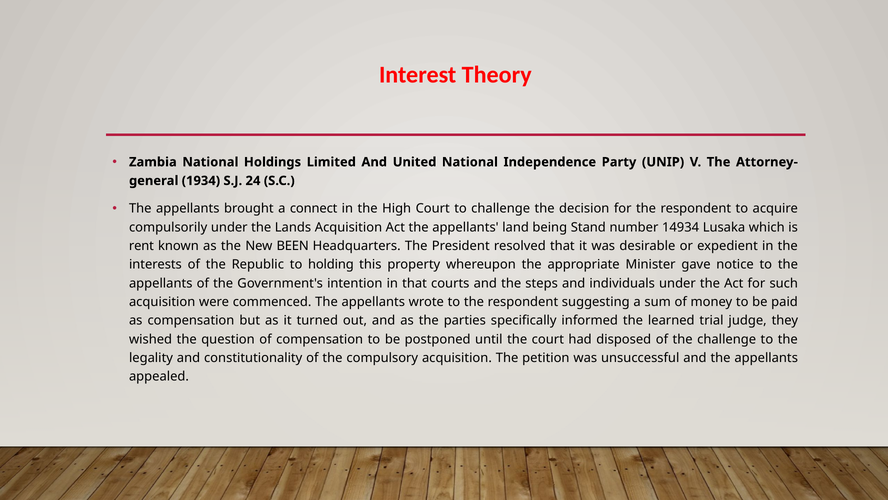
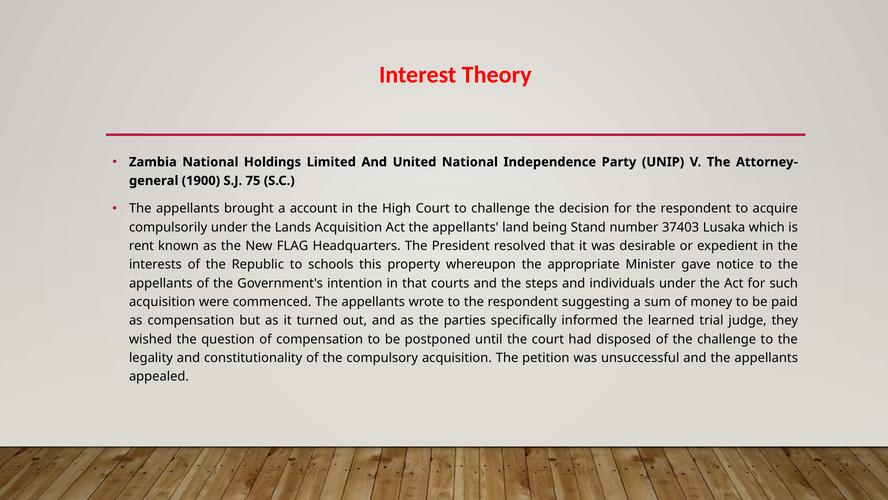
1934: 1934 -> 1900
24: 24 -> 75
connect: connect -> account
14934: 14934 -> 37403
BEEN: BEEN -> FLAG
holding: holding -> schools
